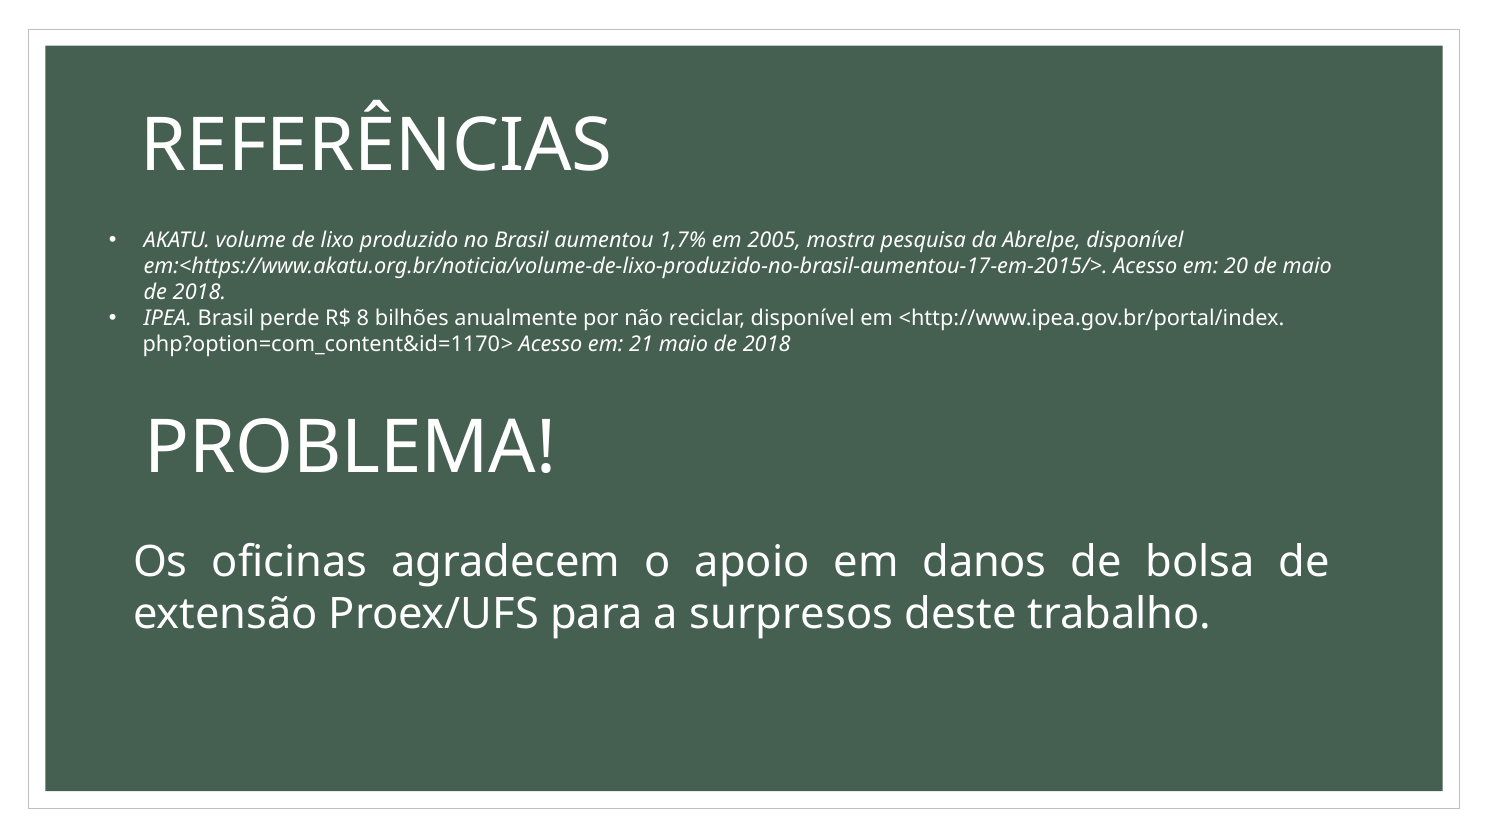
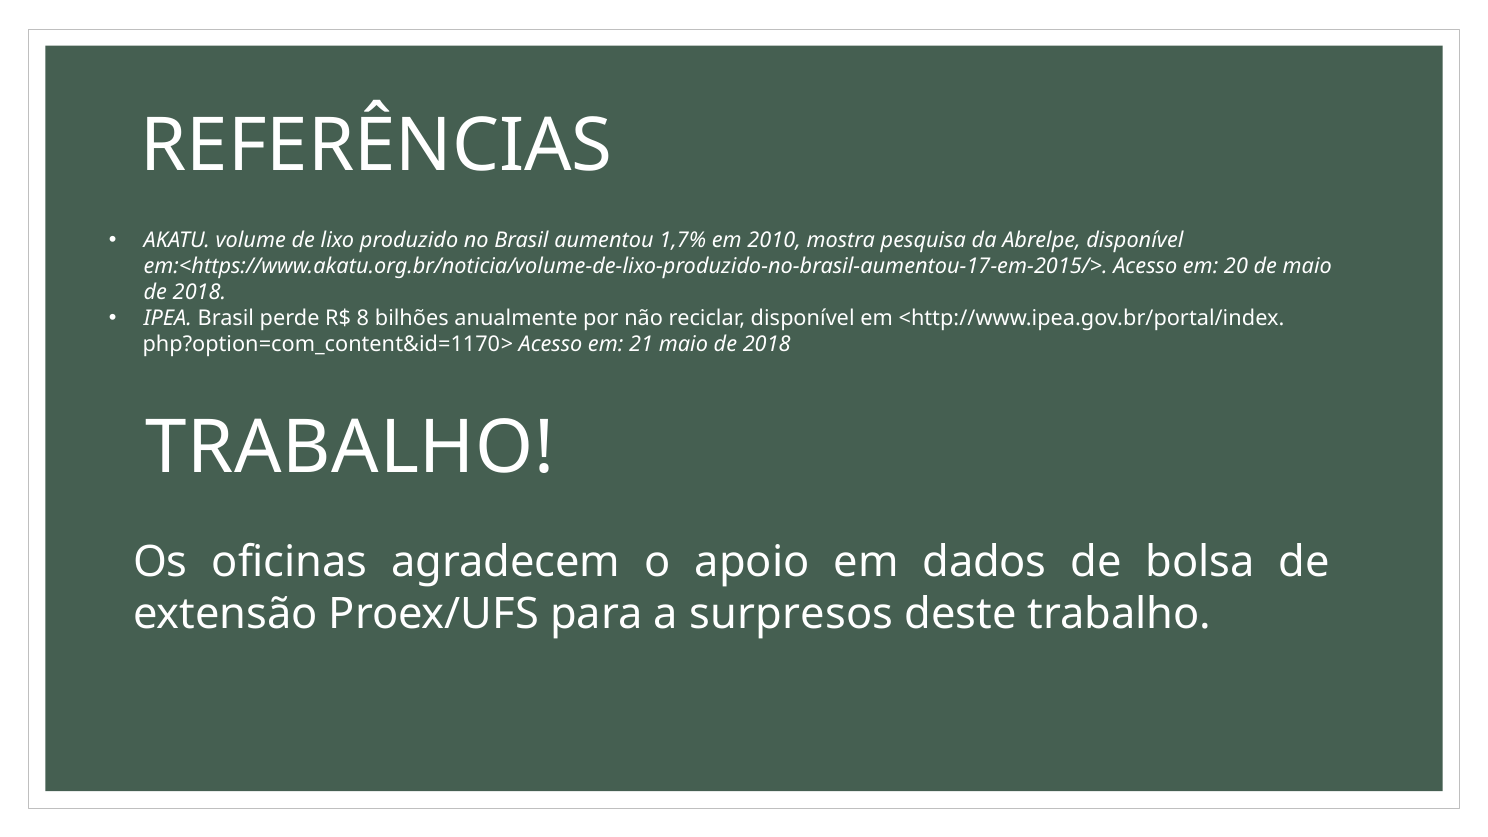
2005: 2005 -> 2010
PROBLEMA at (350, 448): PROBLEMA -> TRABALHO
danos: danos -> dados
